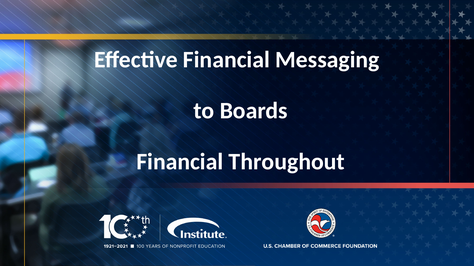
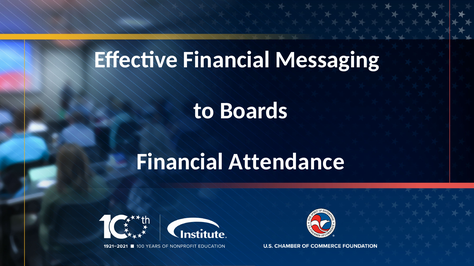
Throughout: Throughout -> Attendance
